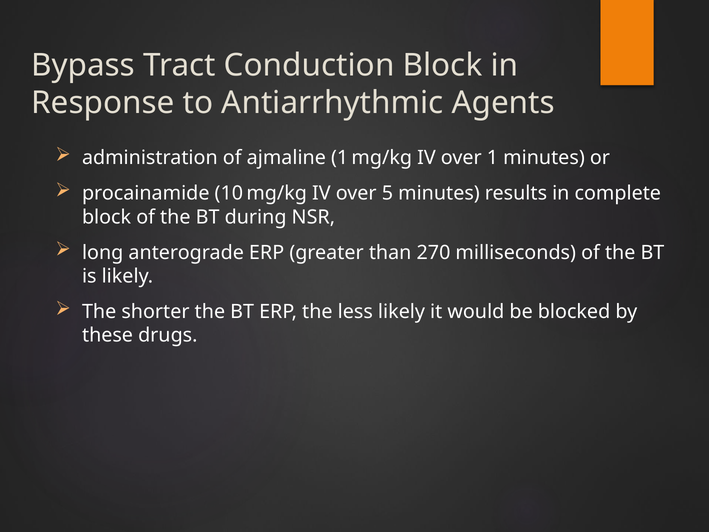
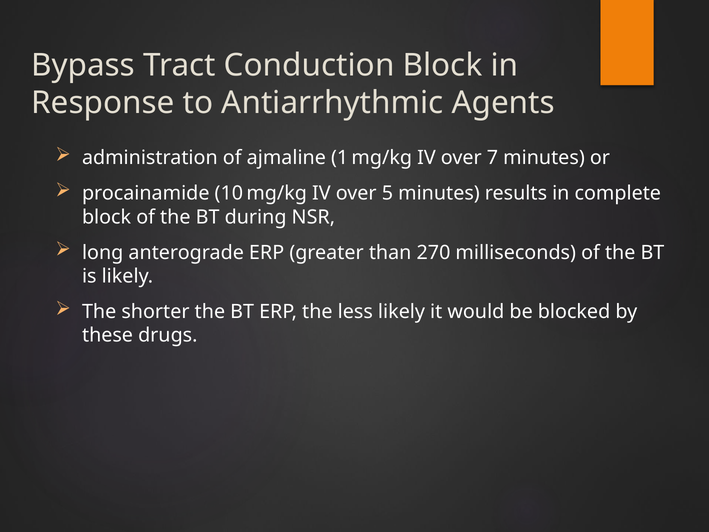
over 1: 1 -> 7
